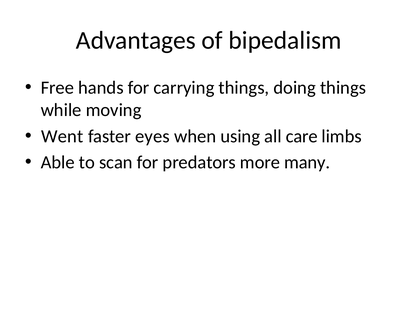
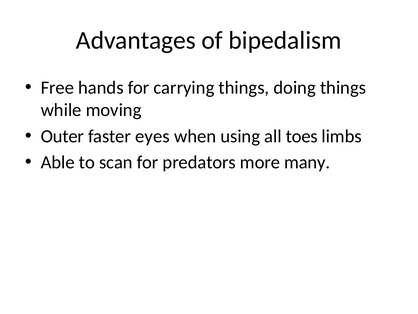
Went: Went -> Outer
care: care -> toes
